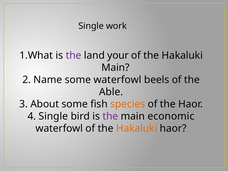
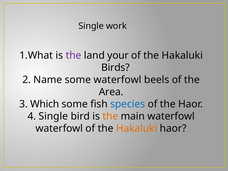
Main at (115, 68): Main -> Birds
Able: Able -> Area
About: About -> Which
species colour: orange -> blue
the at (110, 116) colour: purple -> orange
main economic: economic -> waterfowl
